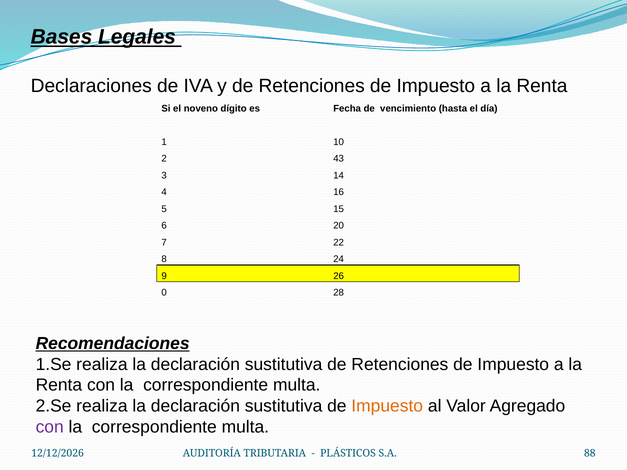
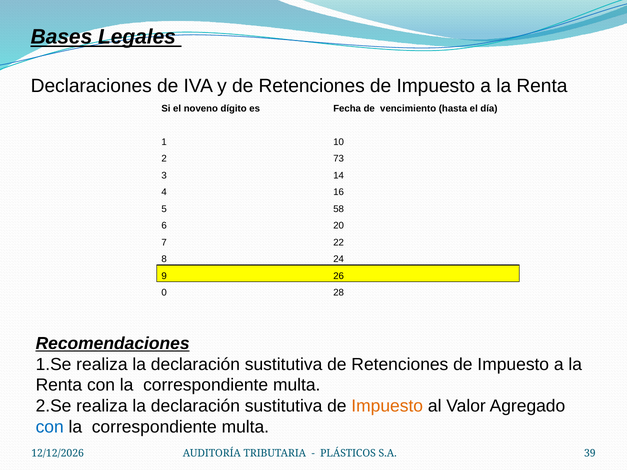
43: 43 -> 73
15: 15 -> 58
con at (50, 427) colour: purple -> blue
88: 88 -> 39
